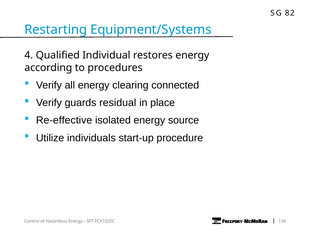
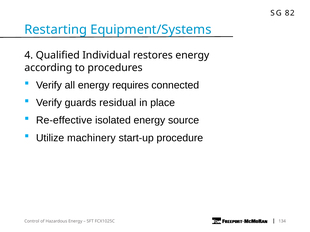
clearing: clearing -> requires
individuals: individuals -> machinery
